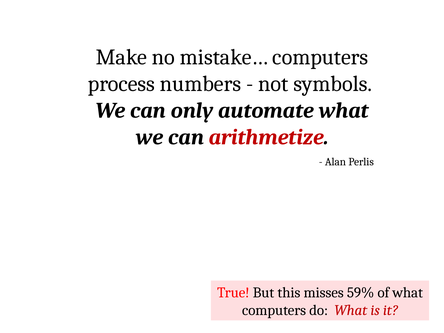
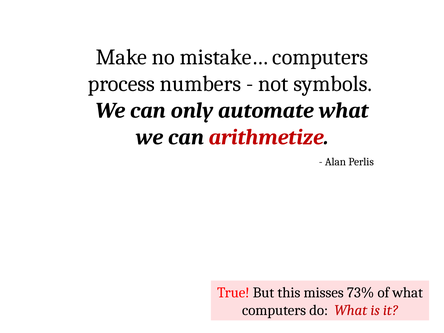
59%: 59% -> 73%
